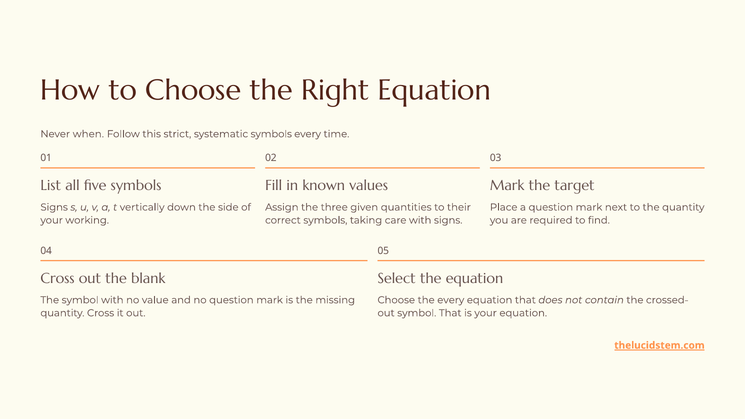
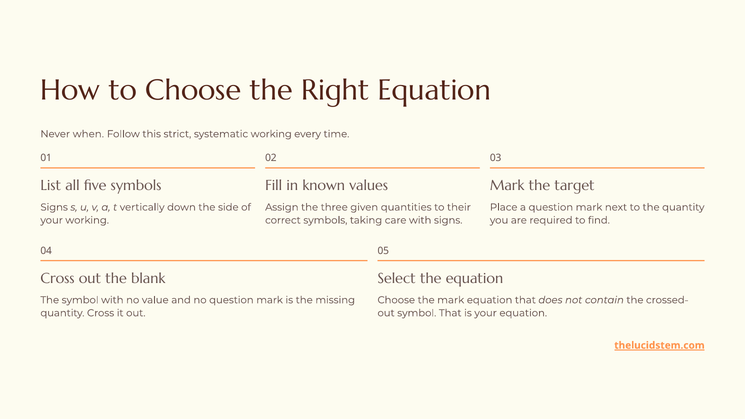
systematic symbols: symbols -> working
the every: every -> mark
